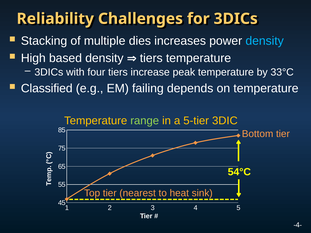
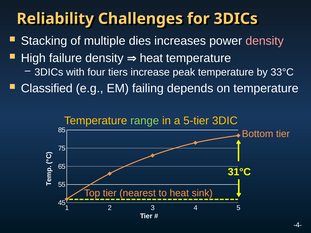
density at (265, 41) colour: light blue -> pink
based: based -> failure
tiers at (151, 58): tiers -> heat
54°C: 54°C -> 31°C
